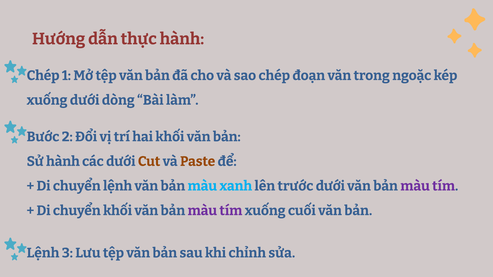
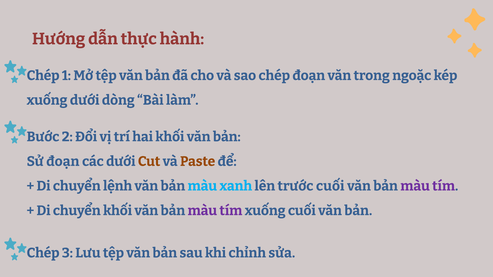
Sử hành: hành -> đoạn
trước dưới: dưới -> cuối
Lệnh at (43, 253): Lệnh -> Chép
